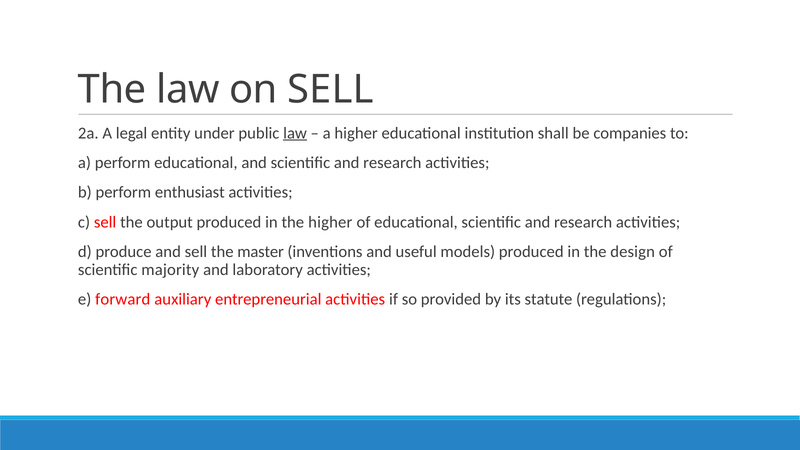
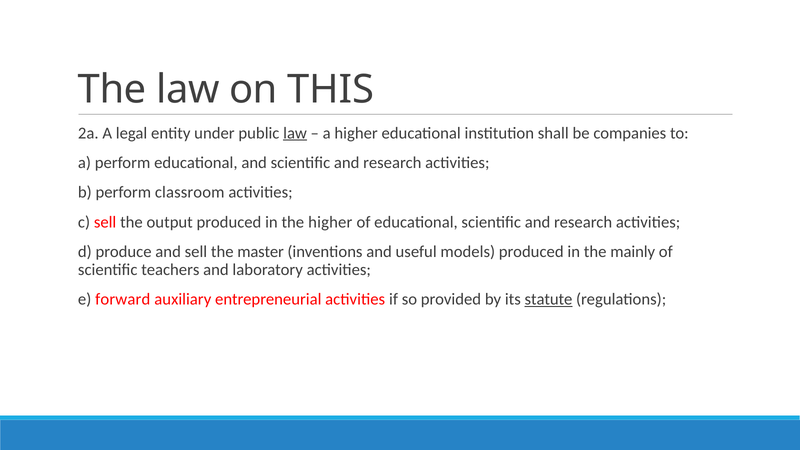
on SELL: SELL -> THIS
enthusiast: enthusiast -> classroom
design: design -> mainly
majority: majority -> teachers
statute underline: none -> present
